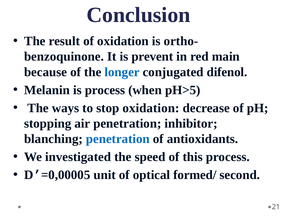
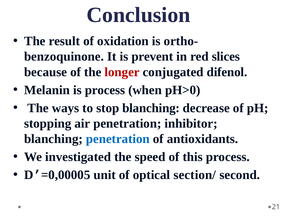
main: main -> slices
longer colour: blue -> red
pH>5: pH>5 -> pH>0
stop oxidation: oxidation -> blanching
formed/: formed/ -> section/
